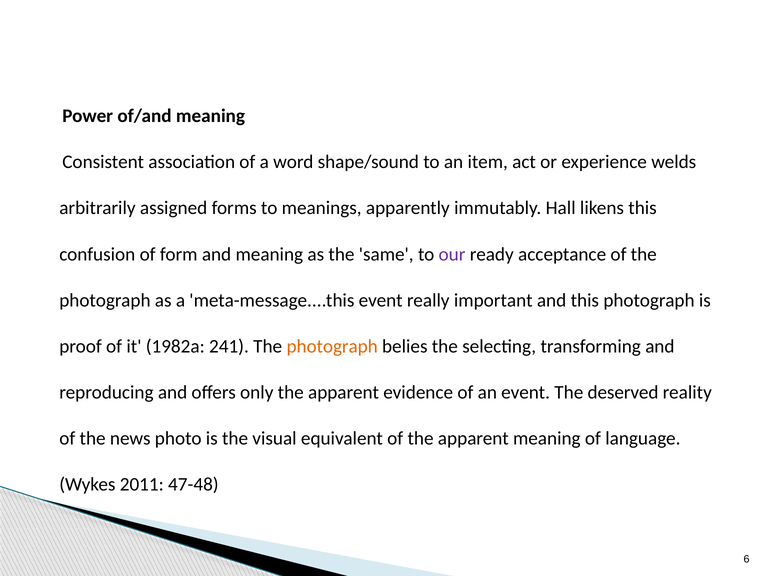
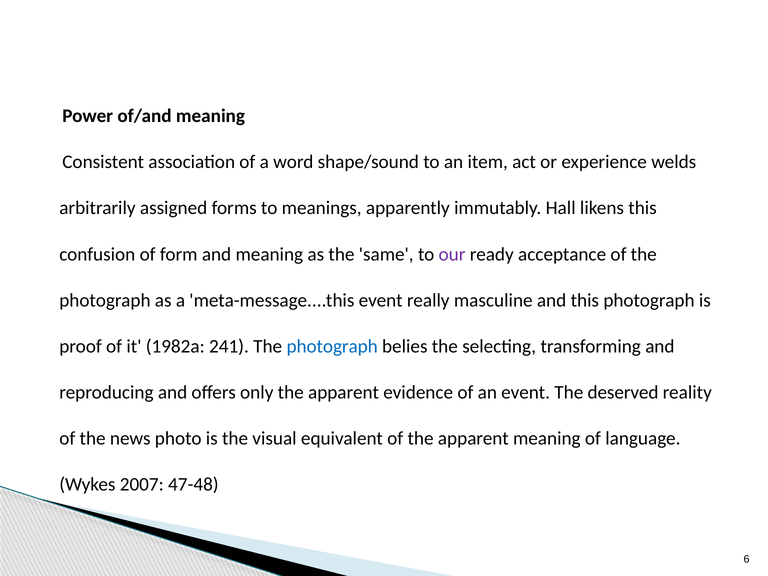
important: important -> masculine
photograph at (332, 346) colour: orange -> blue
2011: 2011 -> 2007
